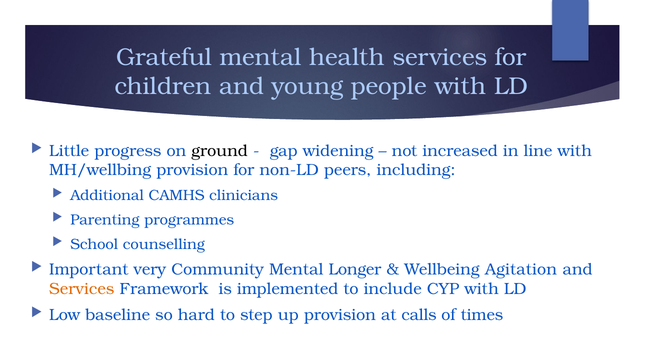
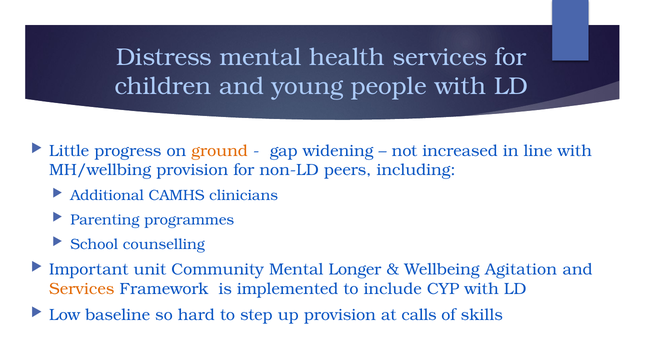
Grateful: Grateful -> Distress
ground colour: black -> orange
very: very -> unit
times: times -> skills
